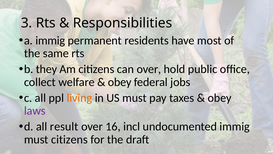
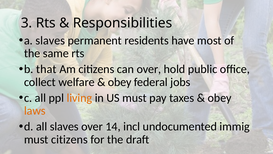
a immig: immig -> slaves
they: they -> that
laws colour: purple -> orange
all result: result -> slaves
16: 16 -> 14
